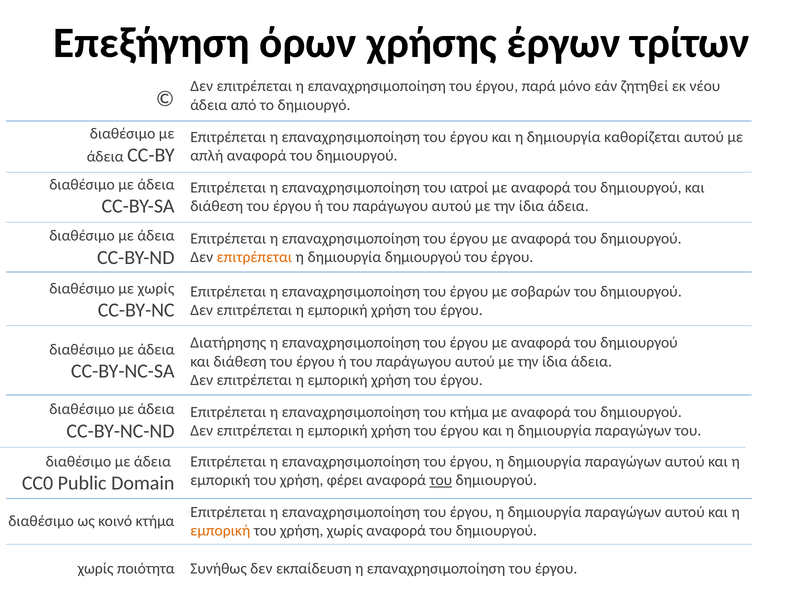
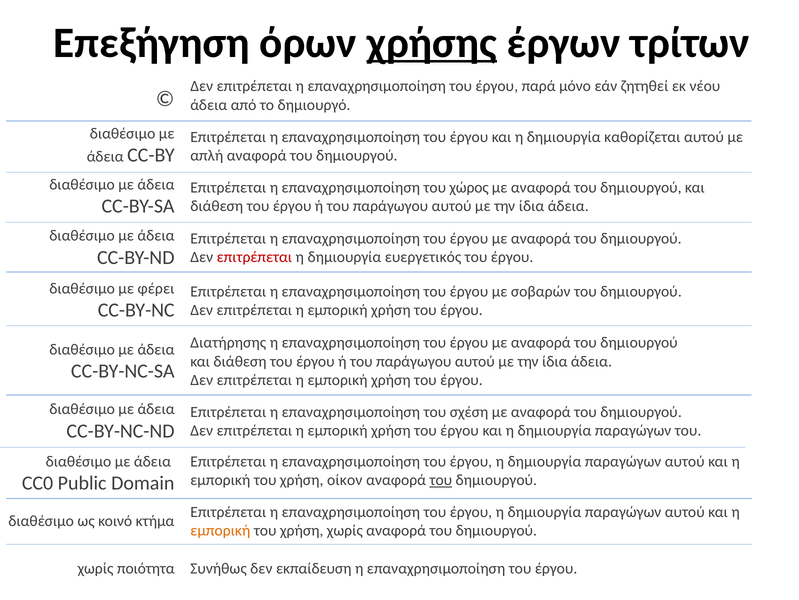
χρήσης underline: none -> present
ιατροί: ιατροί -> χώρος
επιτρέπεται at (254, 257) colour: orange -> red
δημιουργία δημιουργού: δημιουργού -> ευεργετικός
με χωρίς: χωρίς -> φέρει
του κτήμα: κτήμα -> σχέση
φέρει: φέρει -> οίκον
